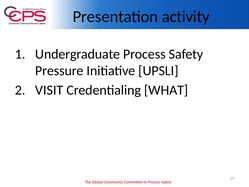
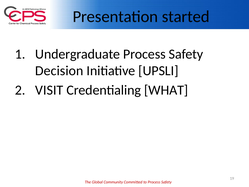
activity: activity -> started
Pressure: Pressure -> Decision
